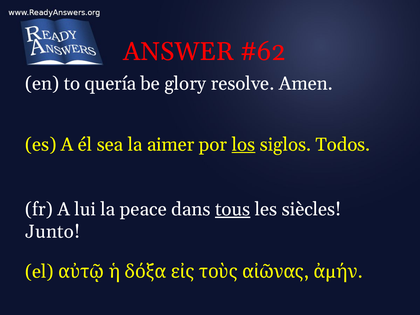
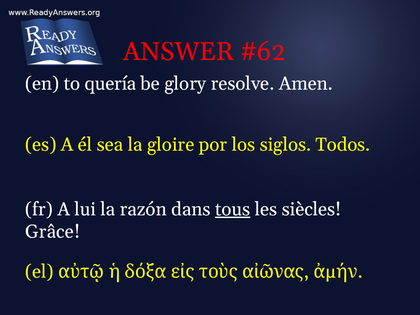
aimer: aimer -> gloire
los underline: present -> none
peace: peace -> razón
Junto: Junto -> Grâce
